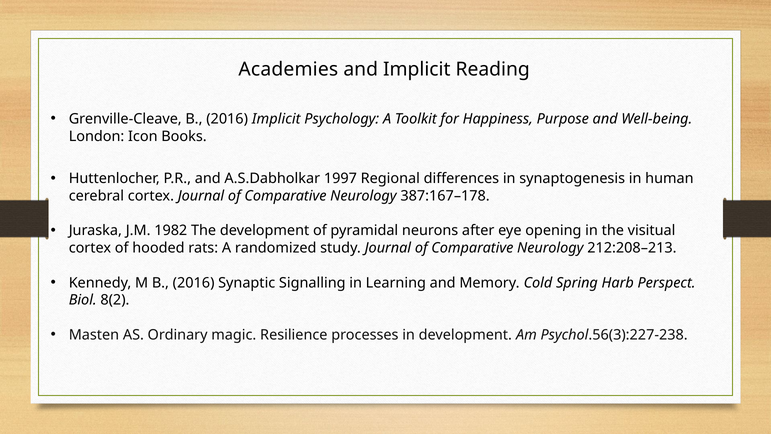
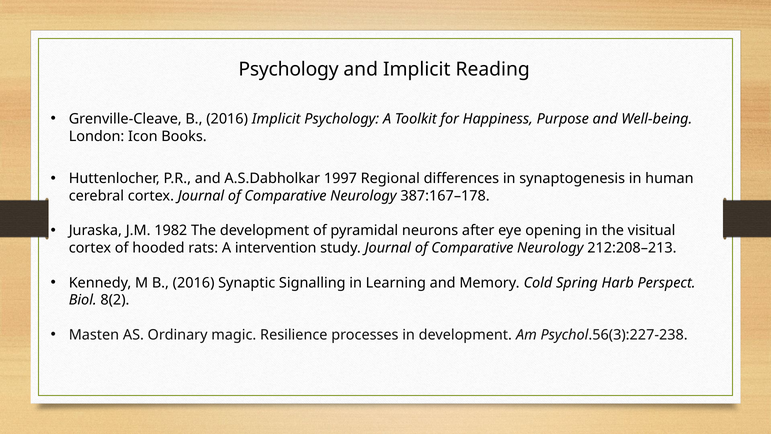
Academies at (288, 69): Academies -> Psychology
randomized: randomized -> intervention
